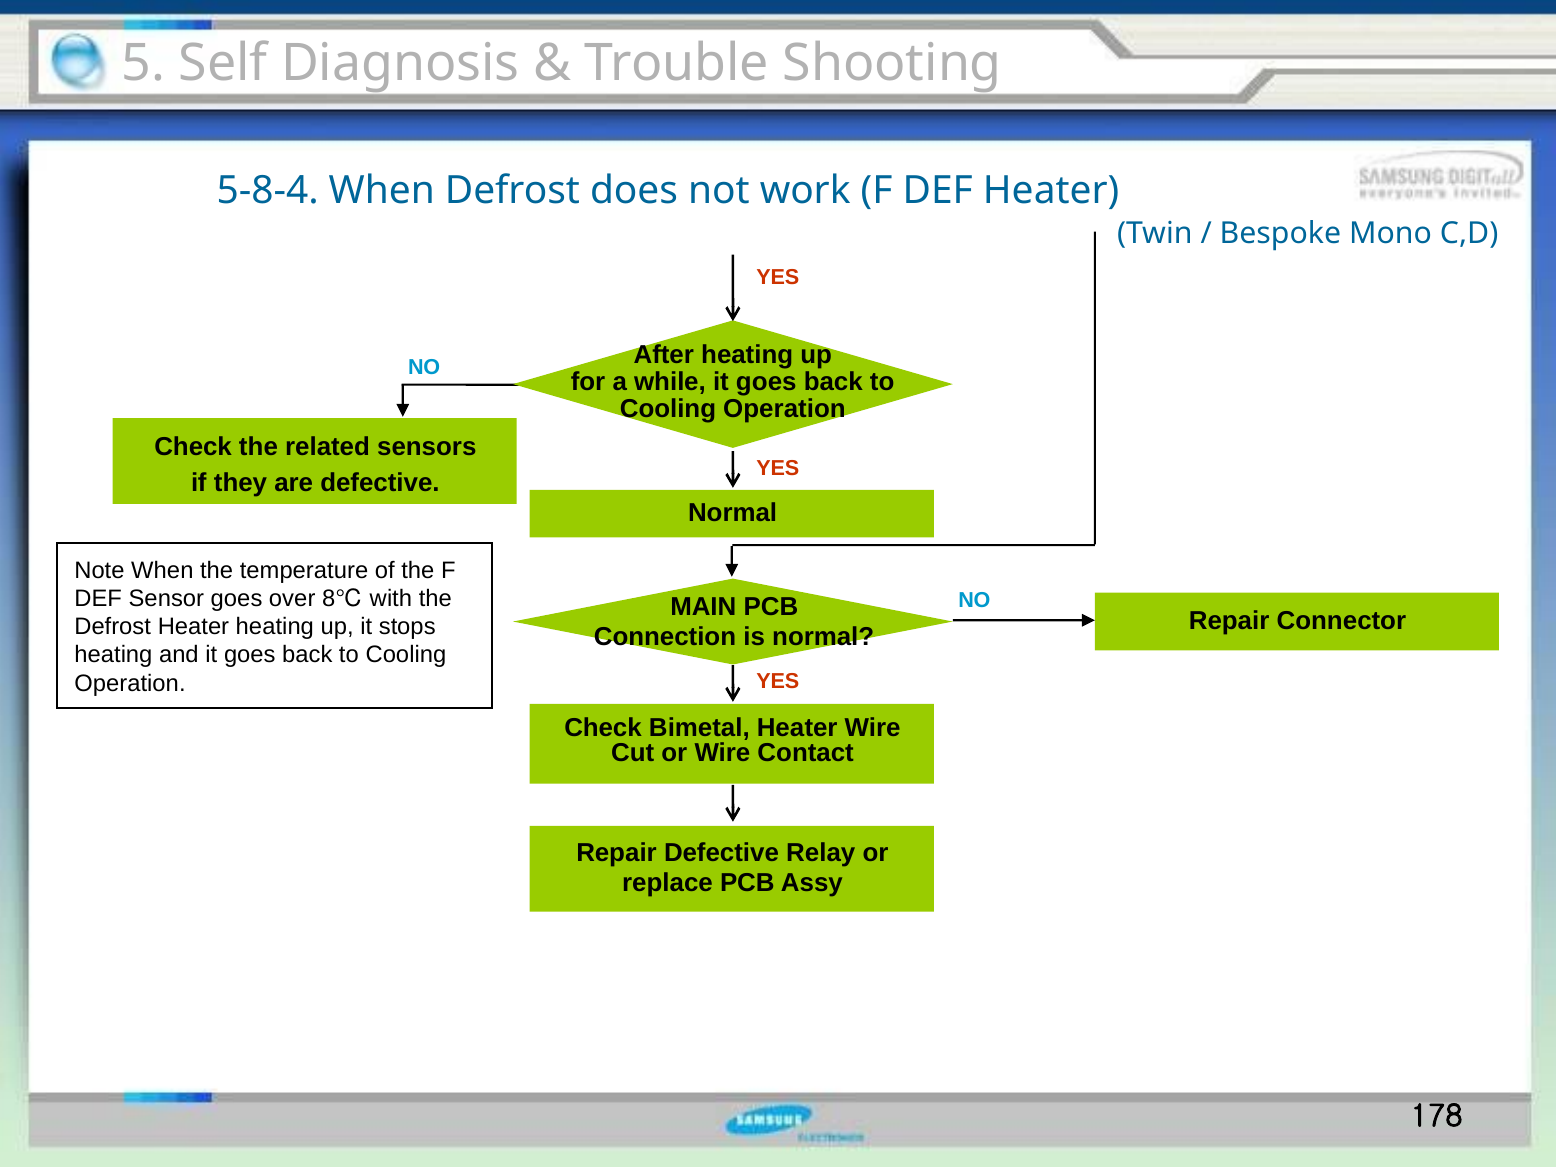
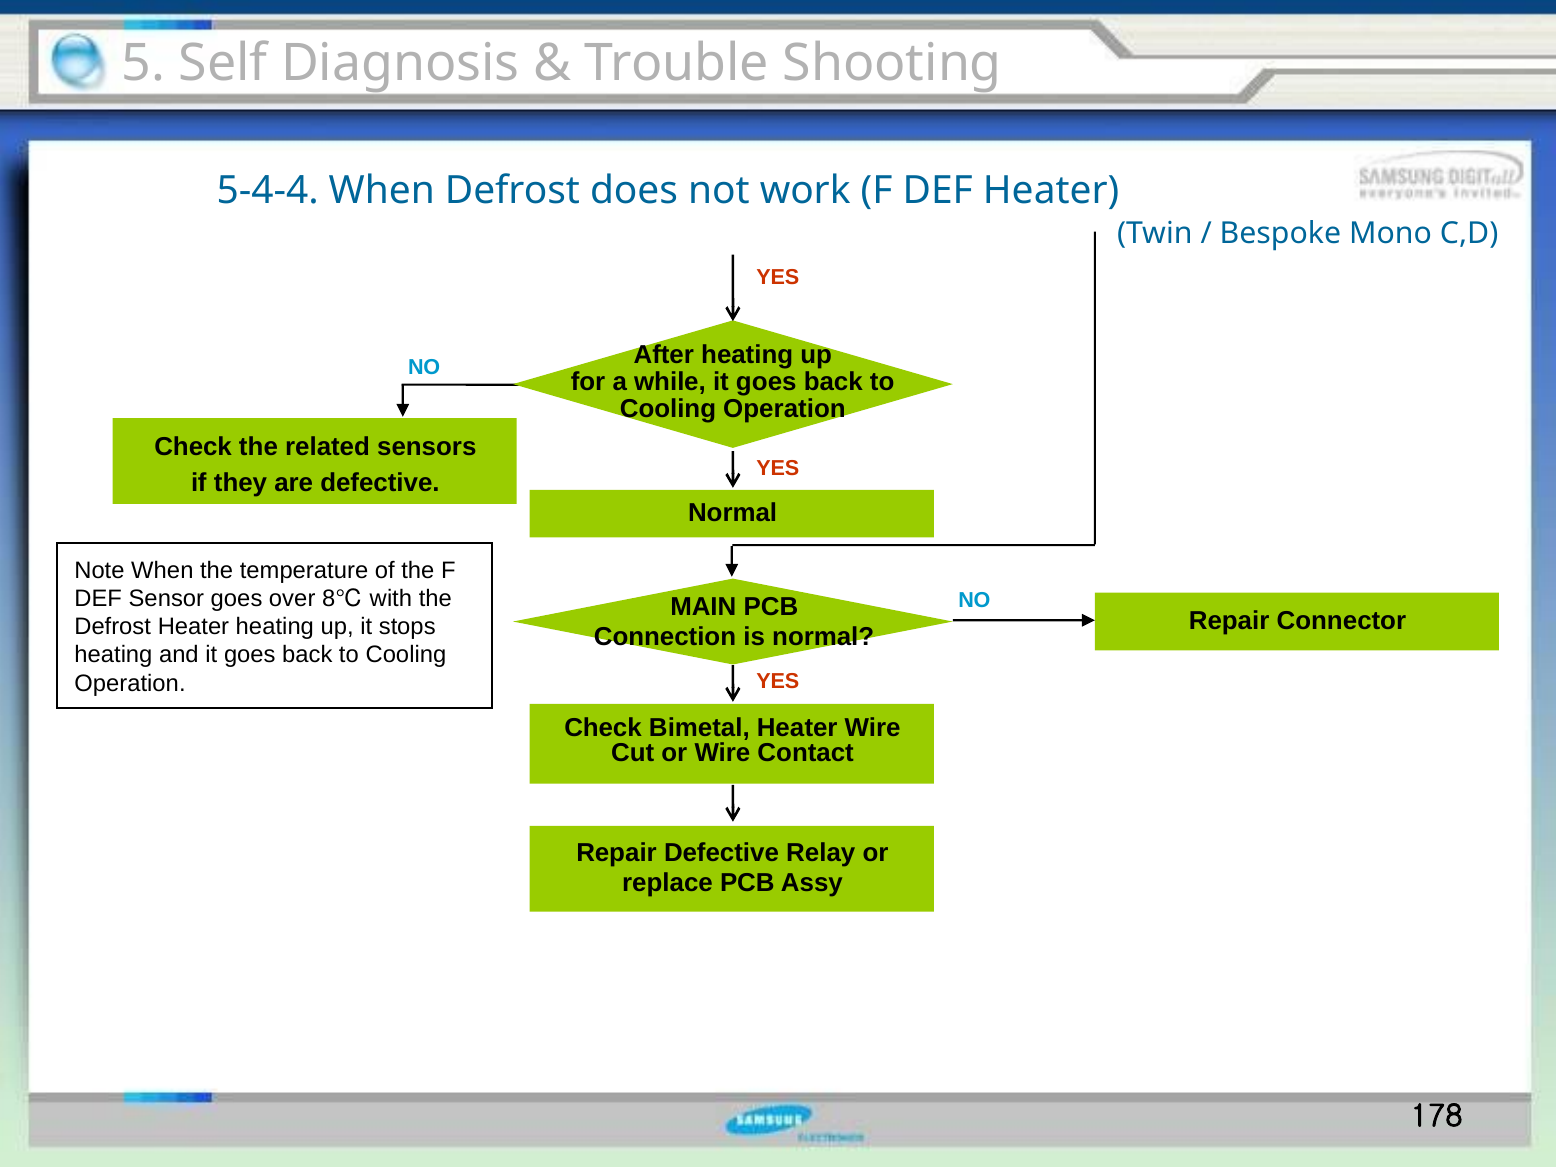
5-8-4: 5-8-4 -> 5-4-4
